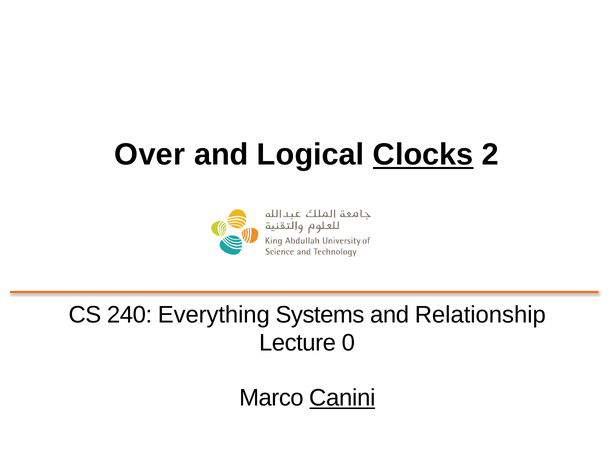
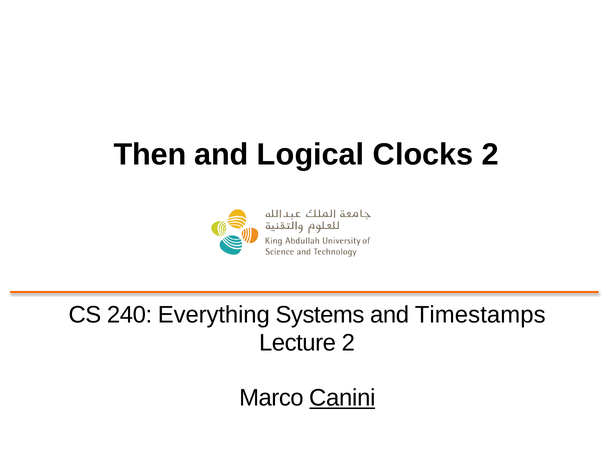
Over: Over -> Then
Clocks underline: present -> none
Relationship: Relationship -> Timestamps
Lecture 0: 0 -> 2
